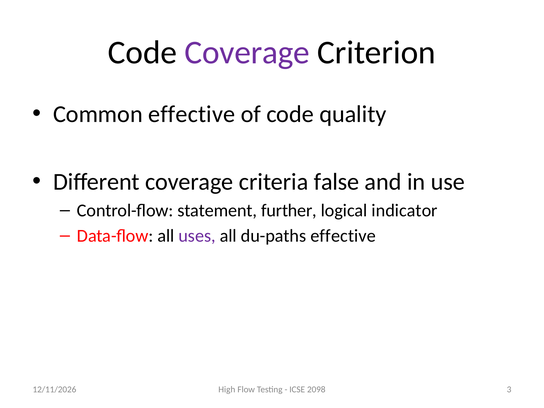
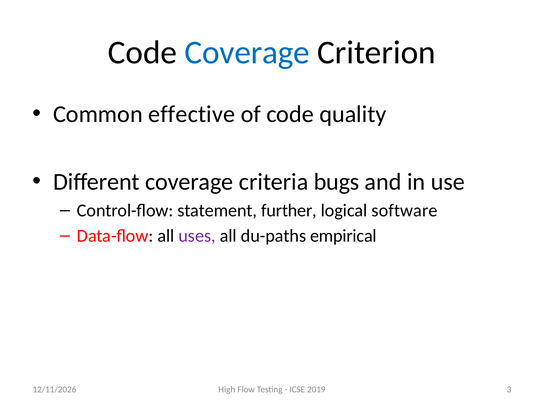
Coverage at (247, 53) colour: purple -> blue
false: false -> bugs
indicator: indicator -> software
du-paths effective: effective -> empirical
2098: 2098 -> 2019
